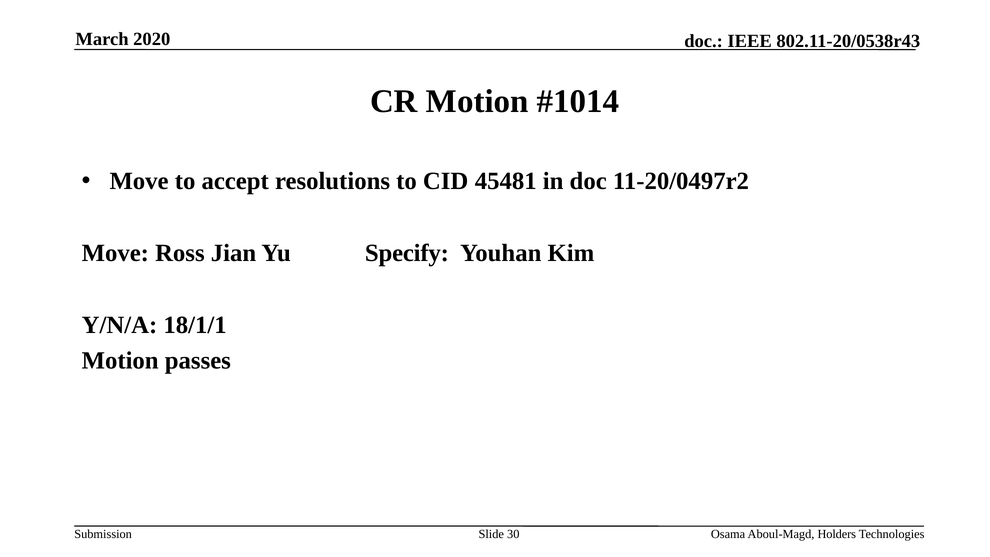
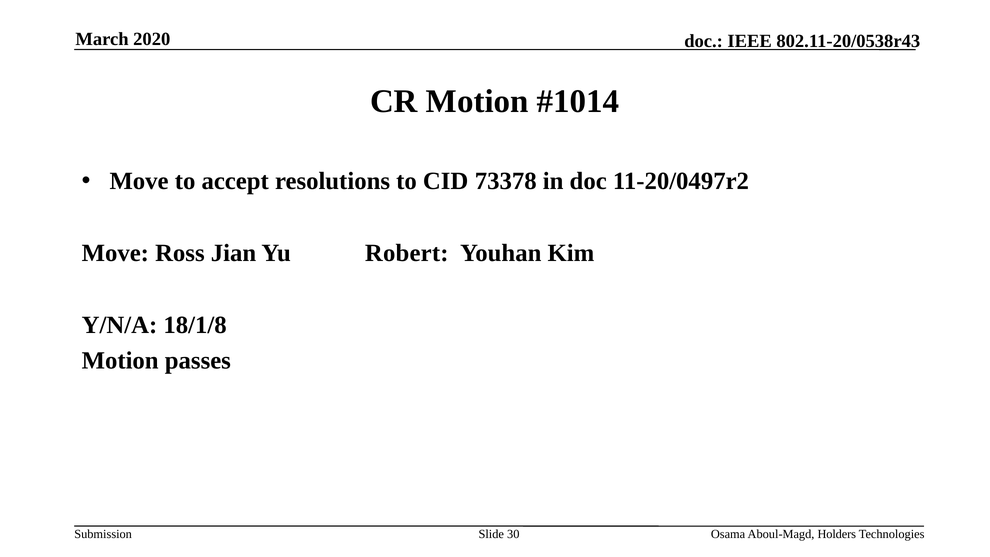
45481: 45481 -> 73378
Specify: Specify -> Robert
18/1/1: 18/1/1 -> 18/1/8
